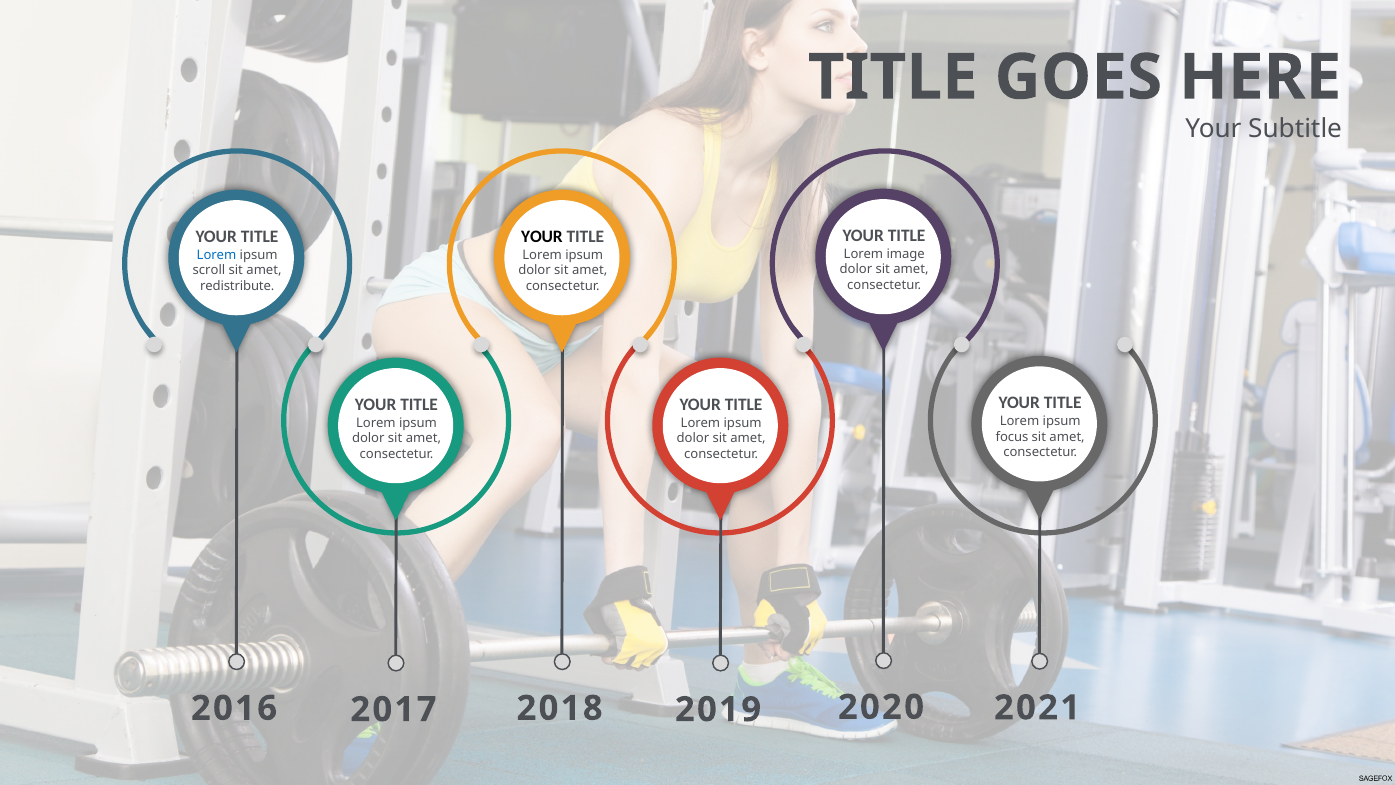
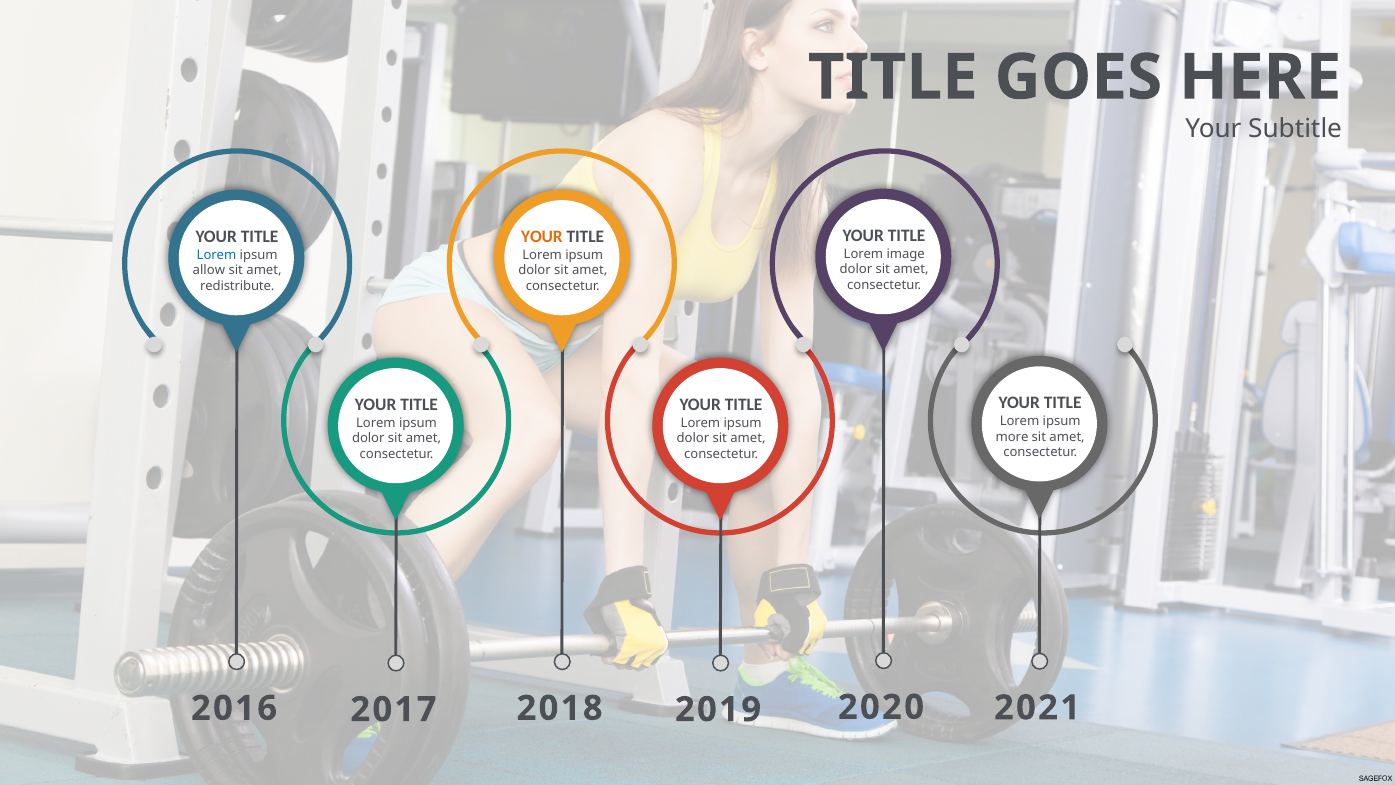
YOUR at (542, 237) colour: black -> orange
scroll: scroll -> allow
focus: focus -> more
